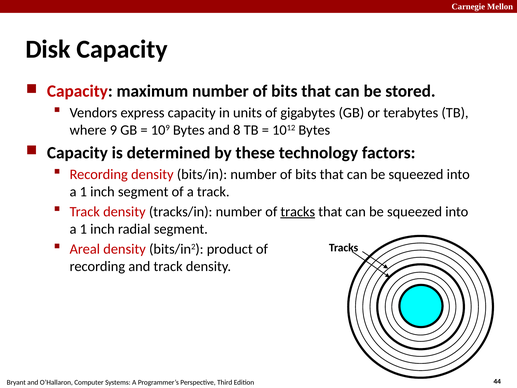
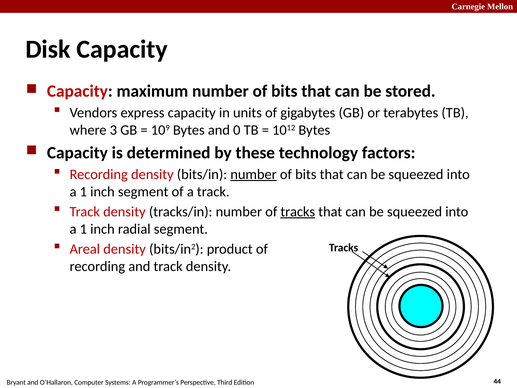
9: 9 -> 3
8: 8 -> 0
number at (254, 174) underline: none -> present
